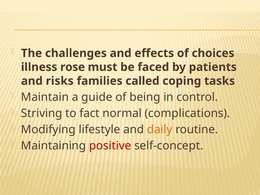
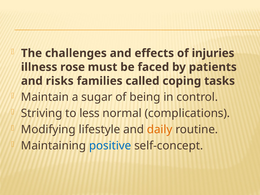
choices: choices -> injuries
guide: guide -> sugar
fact: fact -> less
positive colour: red -> blue
